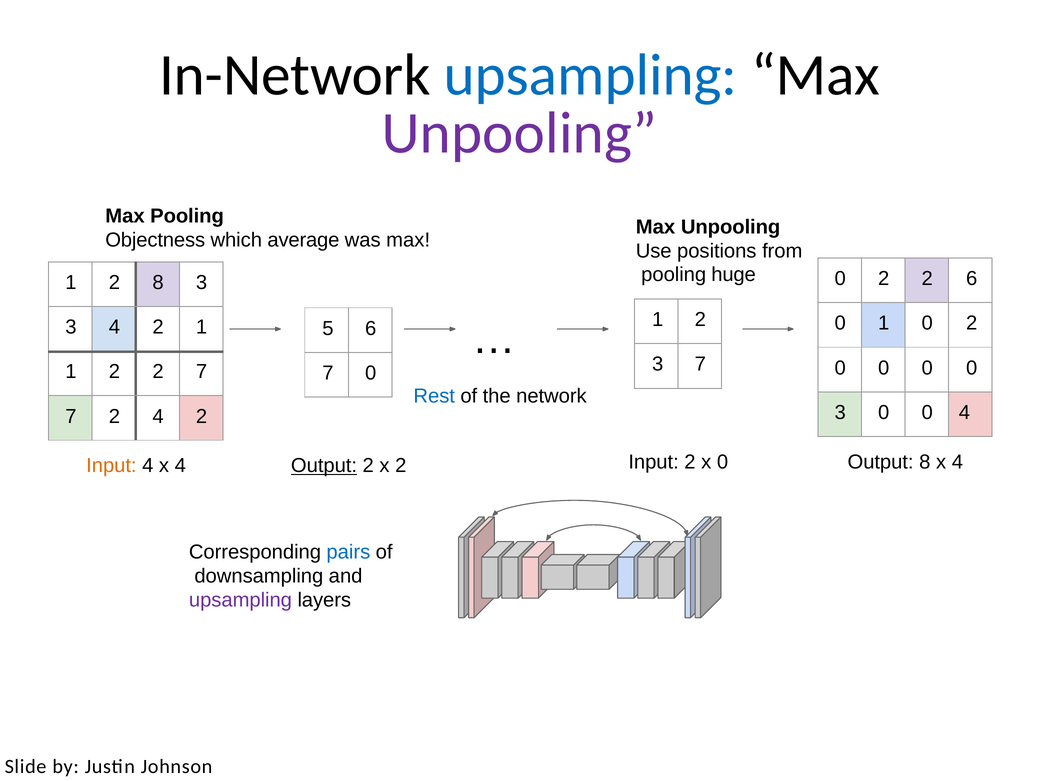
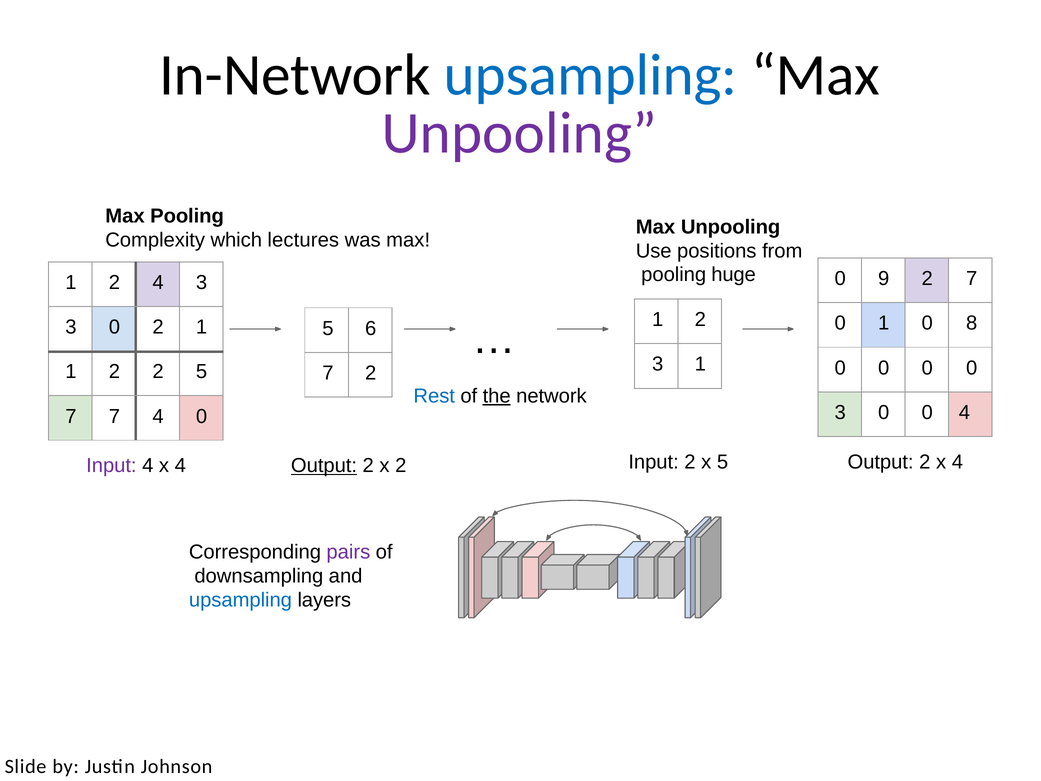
Objectness: Objectness -> Complexity
average: average -> lectures
2 at (884, 279): 2 -> 9
2 6: 6 -> 7
2 8: 8 -> 4
1 0 2: 2 -> 8
4 at (114, 327): 4 -> 0
3 7: 7 -> 1
2 7: 7 -> 5
7 0: 0 -> 2
the underline: none -> present
7 2: 2 -> 7
2 at (202, 416): 2 -> 0
x 0: 0 -> 5
8 at (925, 462): 8 -> 2
Input at (111, 466) colour: orange -> purple
pairs colour: blue -> purple
upsampling at (240, 600) colour: purple -> blue
